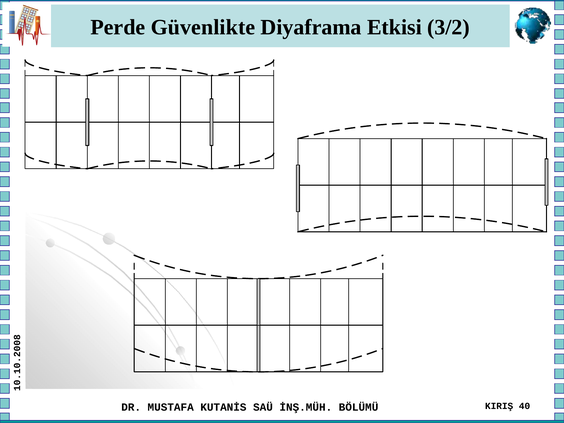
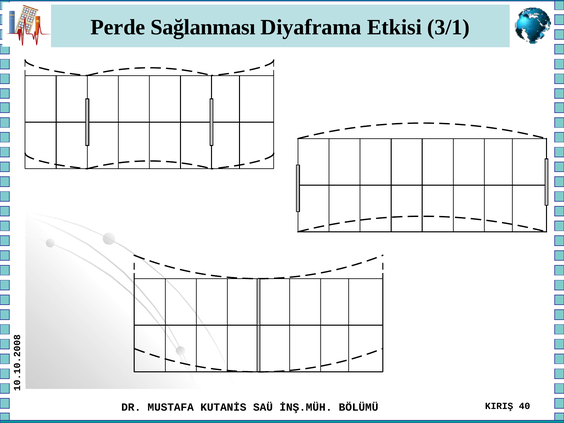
Güvenlikte: Güvenlikte -> Sağlanması
3/2: 3/2 -> 3/1
